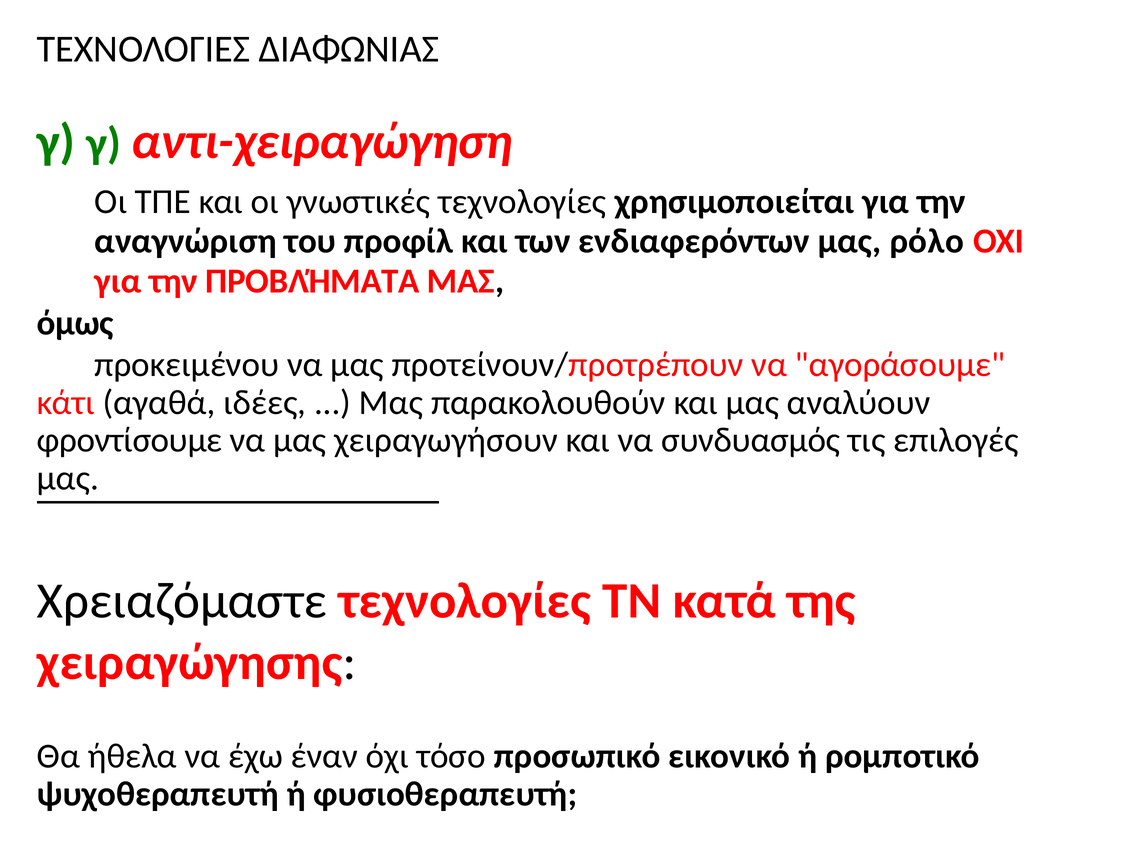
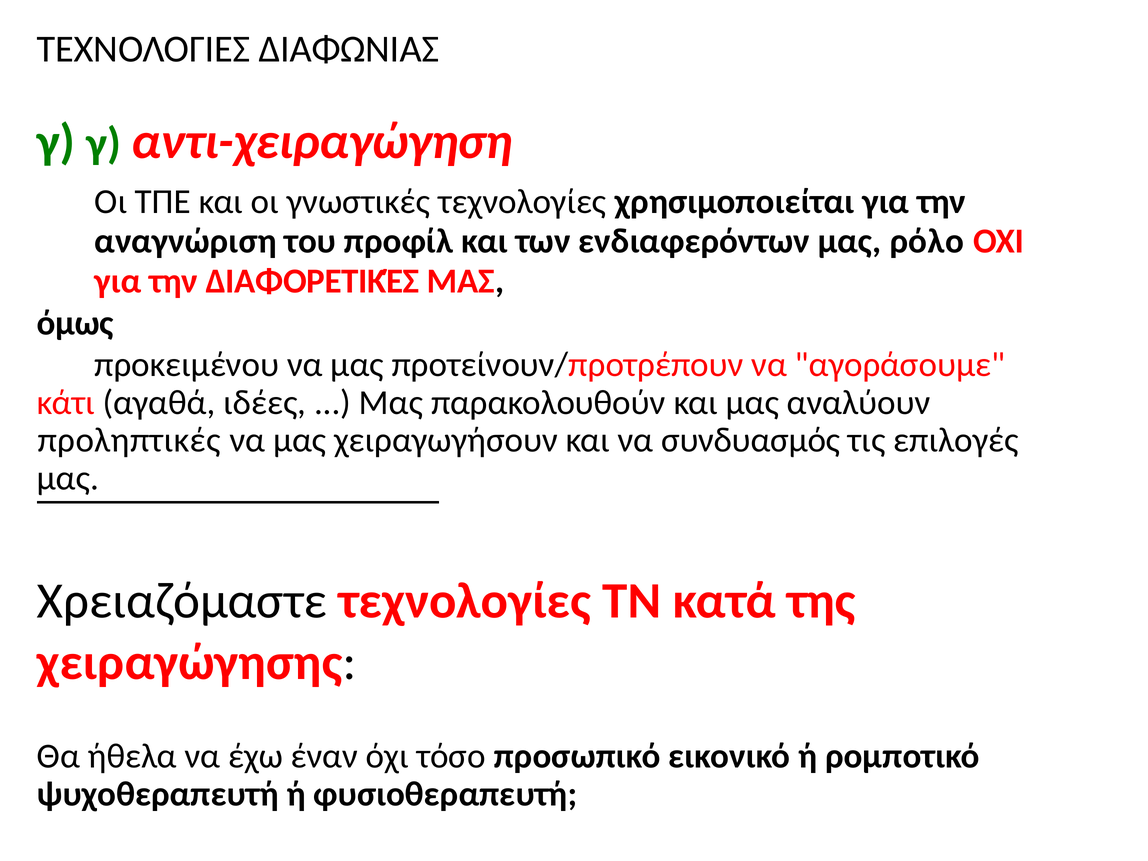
ΠΡΟΒΛΉΜΑΤΑ: ΠΡΟΒΛΉΜΑΤΑ -> ΔΙΑΦΟΡΕΤΙΚΈΣ
φροντίσουμε: φροντίσουμε -> προληπτικές
